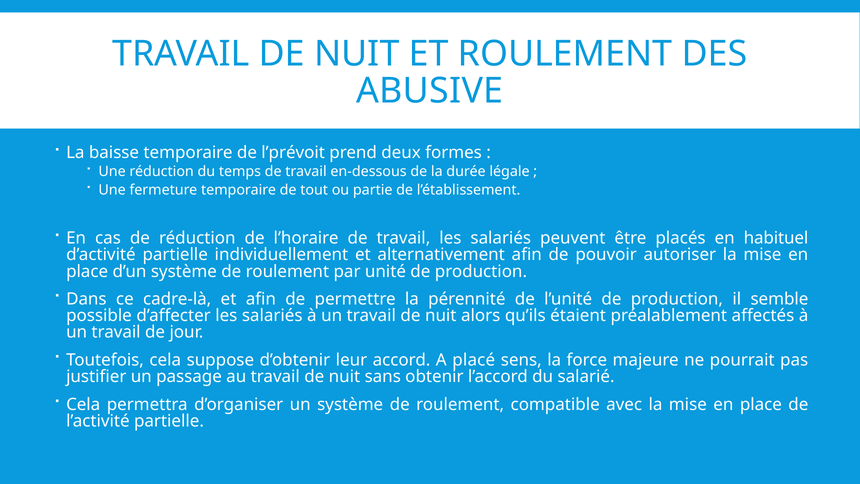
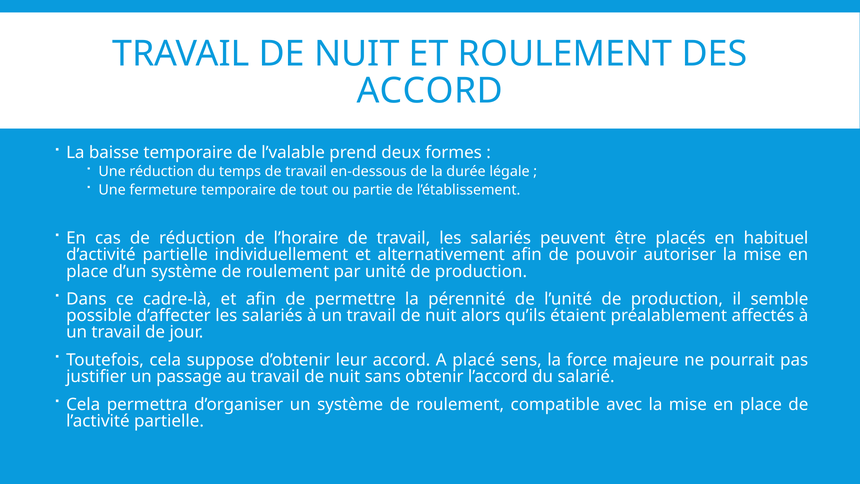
ABUSIVE at (430, 91): ABUSIVE -> ACCORD
l’prévoit: l’prévoit -> l’valable
